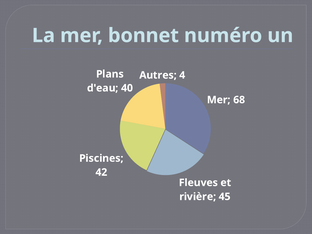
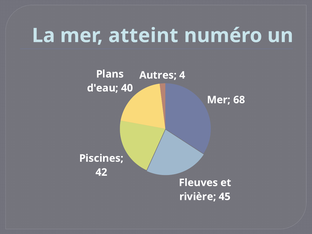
bonnet: bonnet -> atteint
